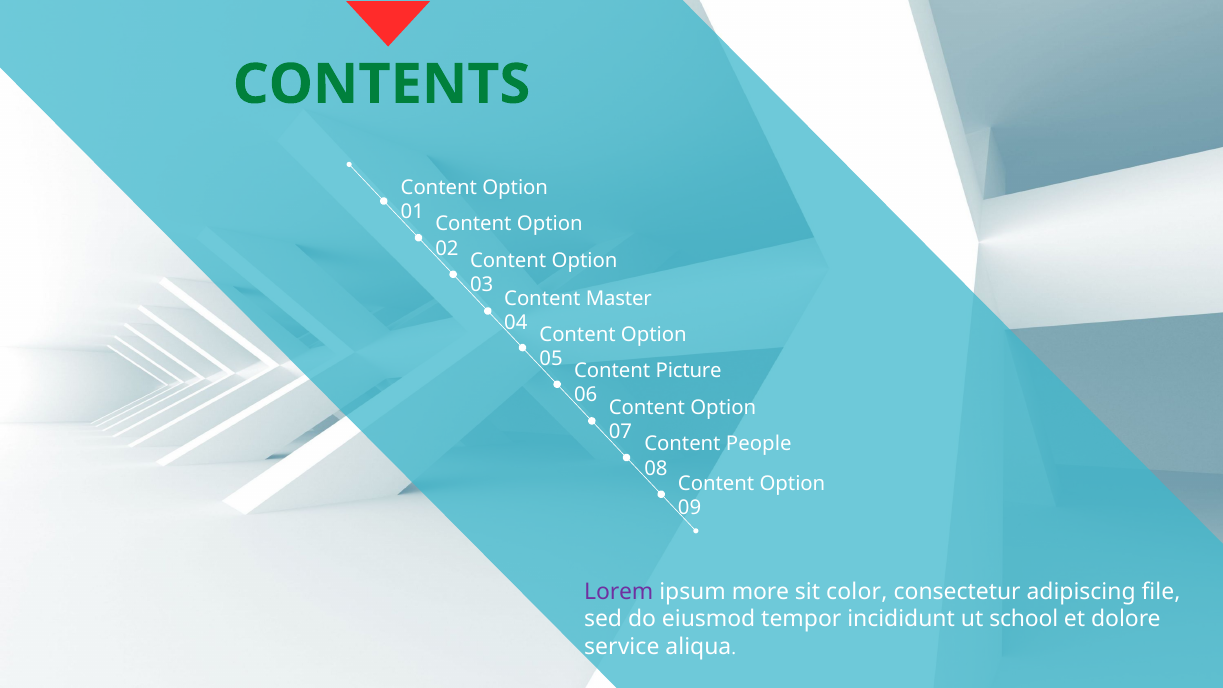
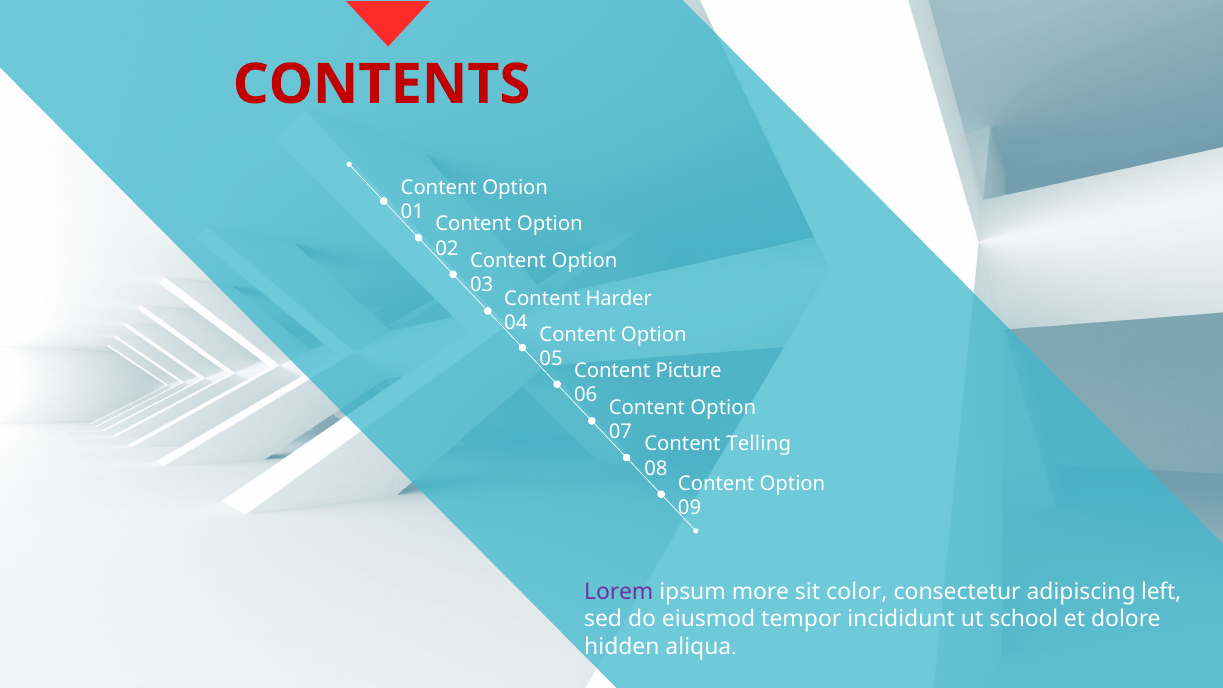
CONTENTS colour: green -> red
Master: Master -> Harder
People: People -> Telling
file: file -> left
service: service -> hidden
